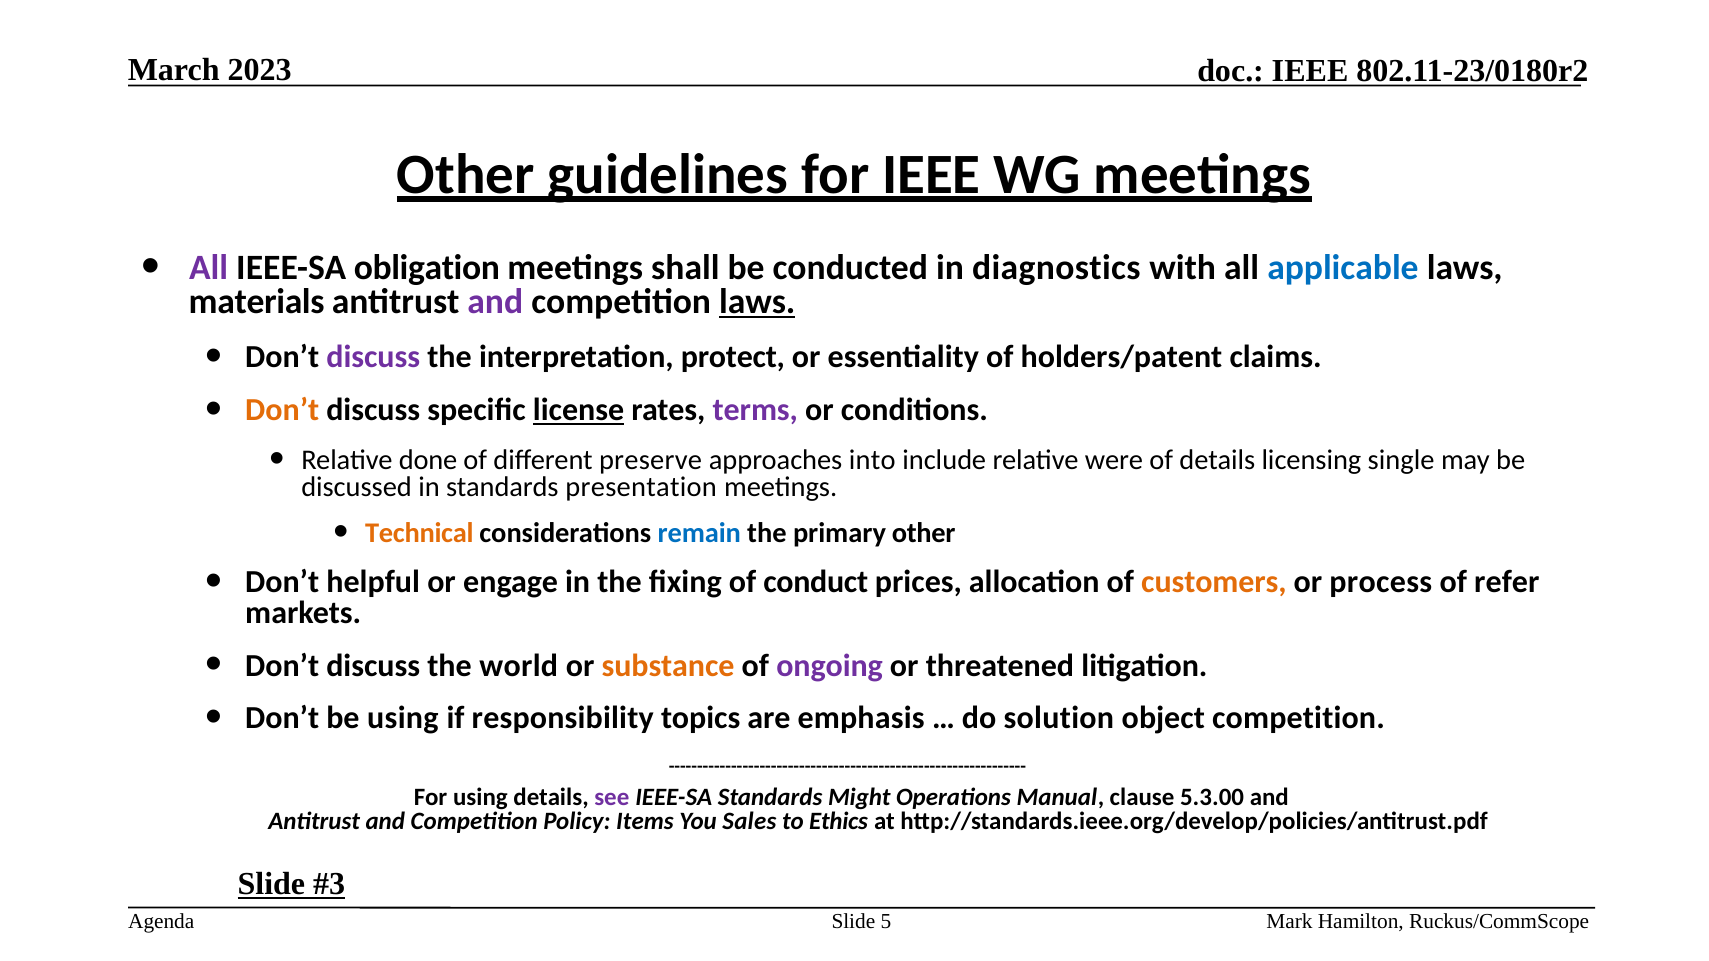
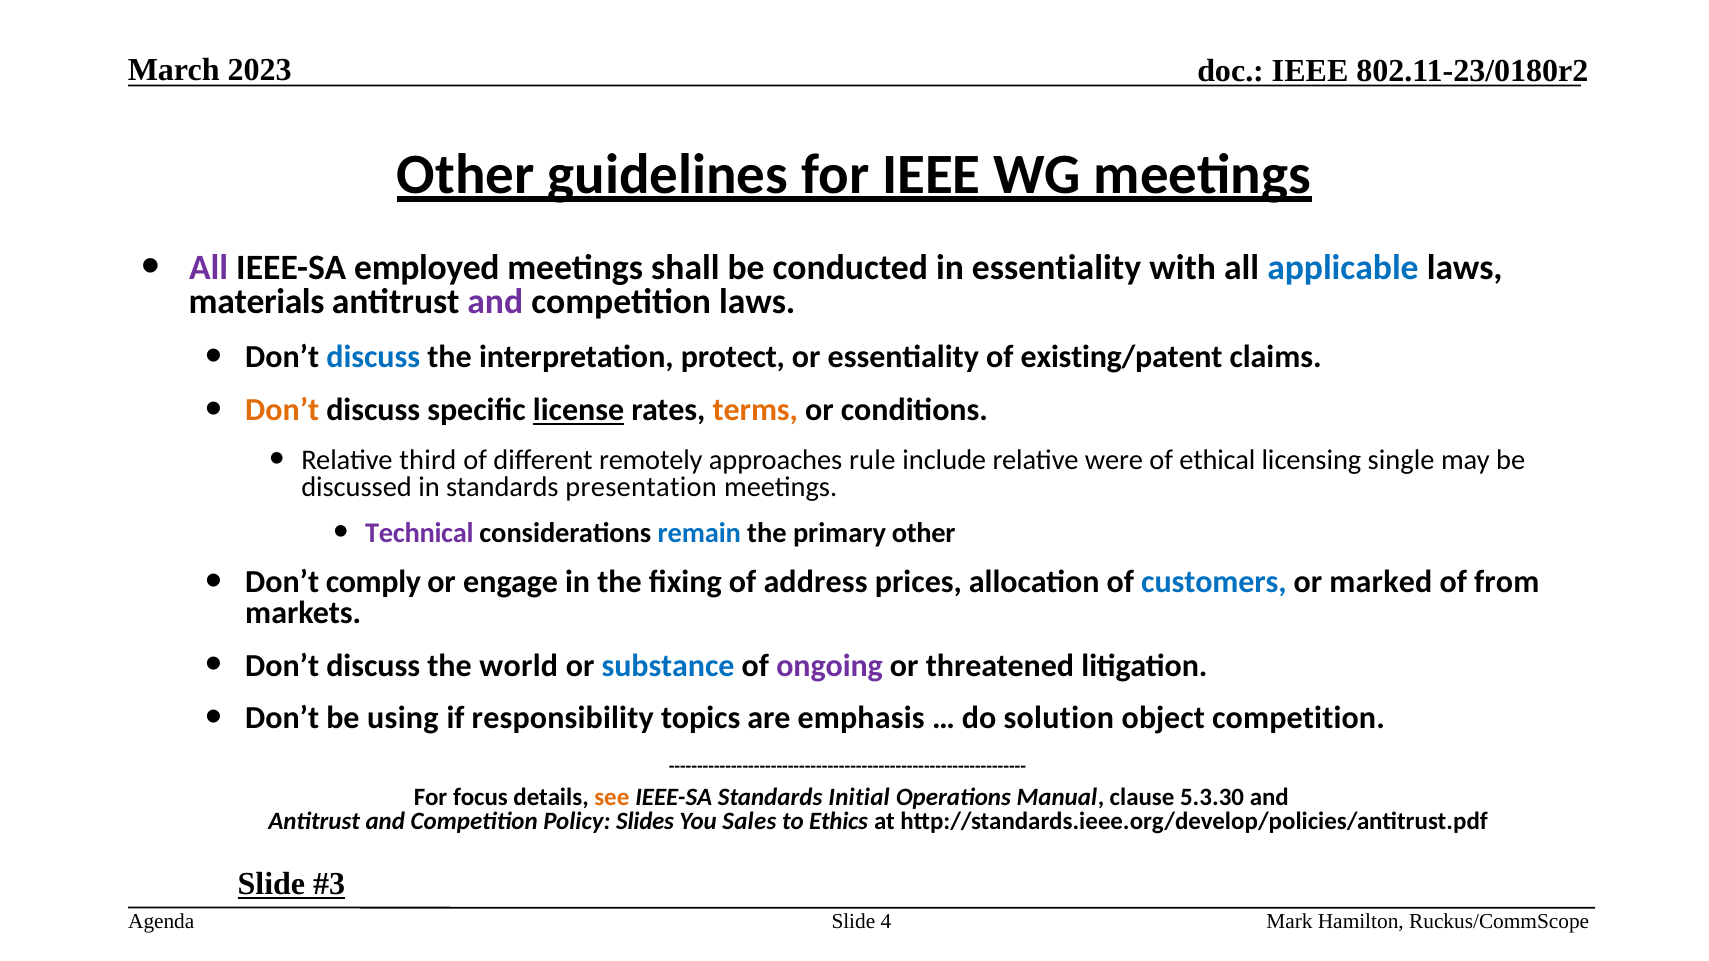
obligation: obligation -> employed
in diagnostics: diagnostics -> essentiality
laws at (757, 302) underline: present -> none
discuss at (373, 357) colour: purple -> blue
holders/patent: holders/patent -> existing/patent
terms colour: purple -> orange
done: done -> third
preserve: preserve -> remotely
into: into -> rule
of details: details -> ethical
Technical colour: orange -> purple
helpful: helpful -> comply
conduct: conduct -> address
customers colour: orange -> blue
process: process -> marked
refer: refer -> from
substance colour: orange -> blue
For using: using -> focus
see colour: purple -> orange
Might: Might -> Initial
5.3.00: 5.3.00 -> 5.3.30
Items: Items -> Slides
5: 5 -> 4
